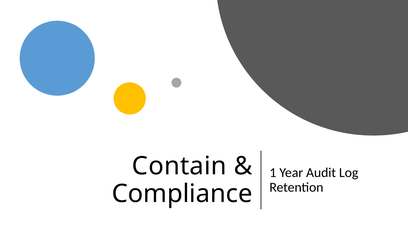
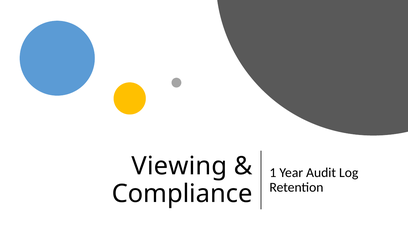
Contain: Contain -> Viewing
